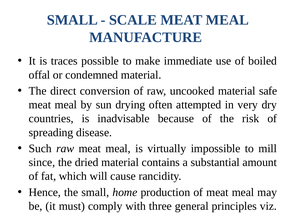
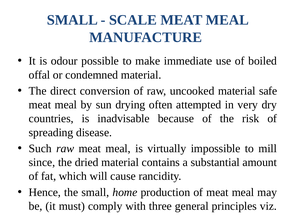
traces: traces -> odour
